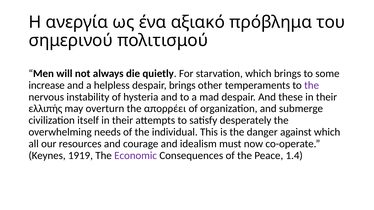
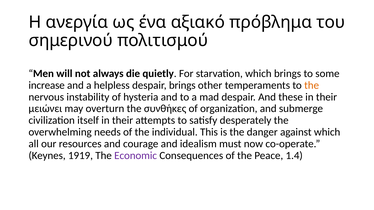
the at (312, 85) colour: purple -> orange
ελλιπής: ελλιπής -> μειώνει
απορρέει: απορρέει -> συνθήκες
